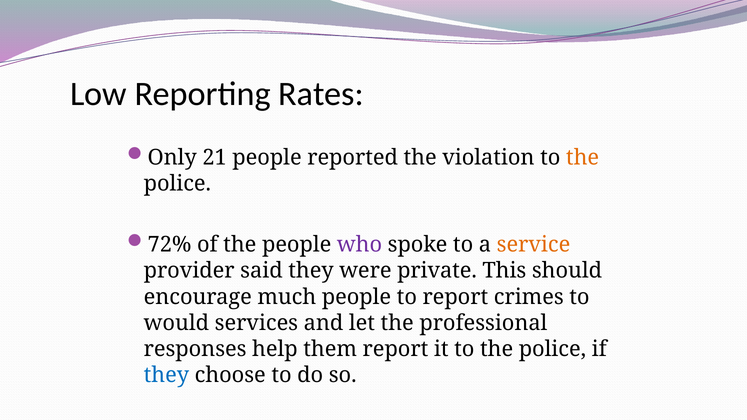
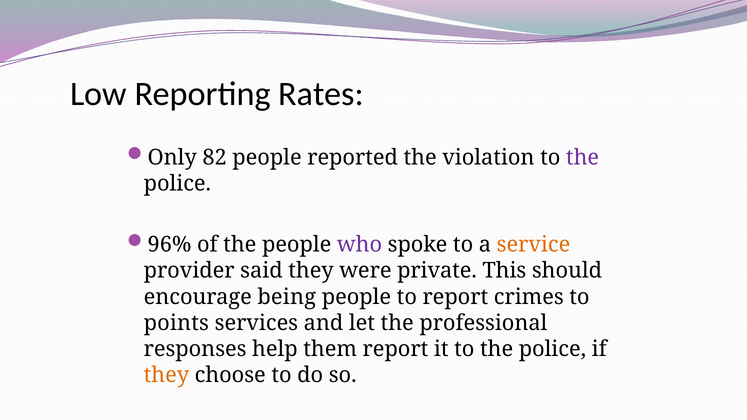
21: 21 -> 82
the at (583, 157) colour: orange -> purple
72%: 72% -> 96%
much: much -> being
would: would -> points
they at (166, 375) colour: blue -> orange
